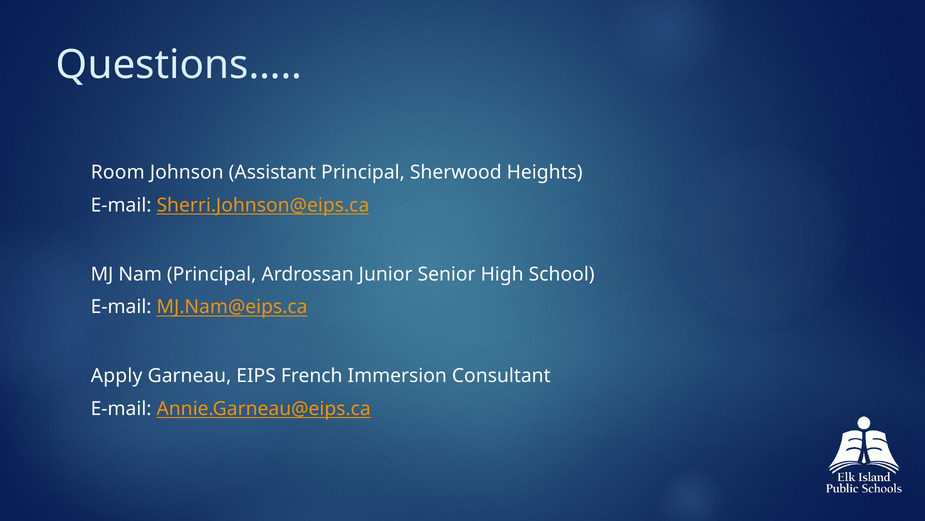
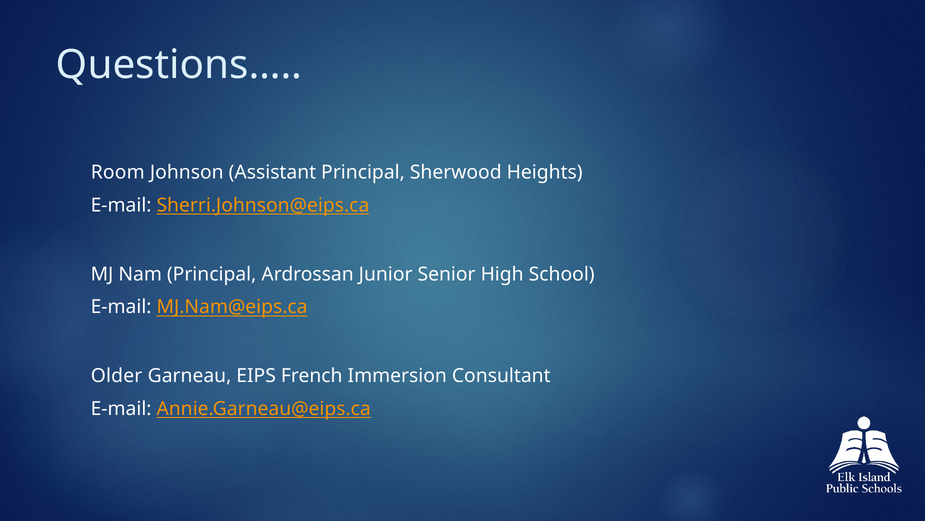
Apply: Apply -> Older
